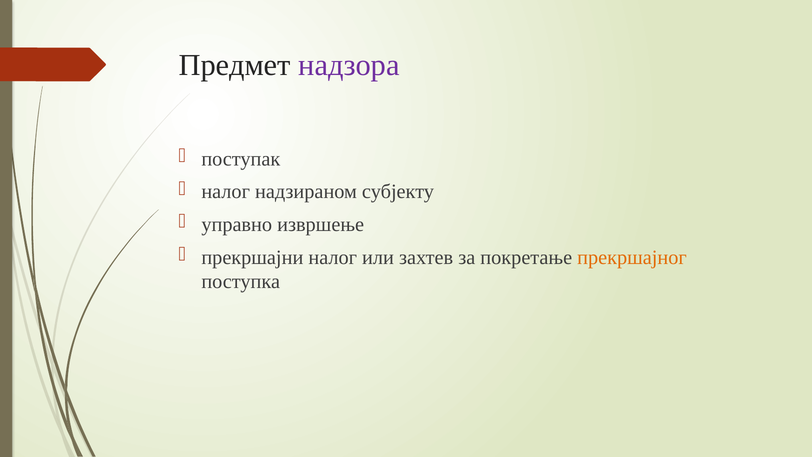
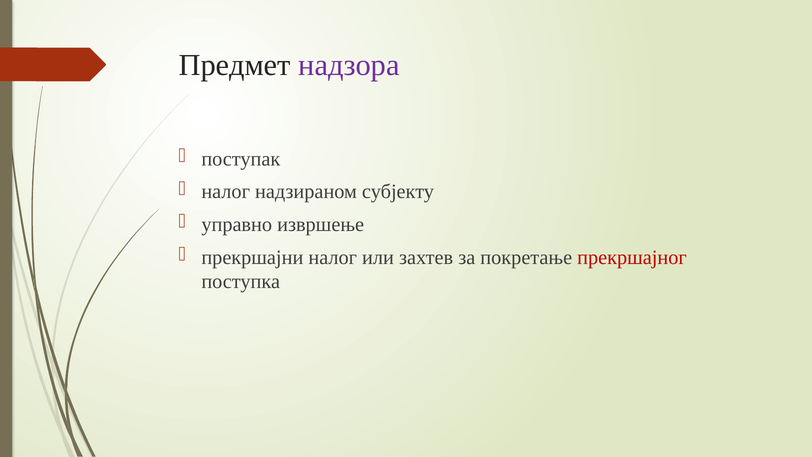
прекршајног colour: orange -> red
